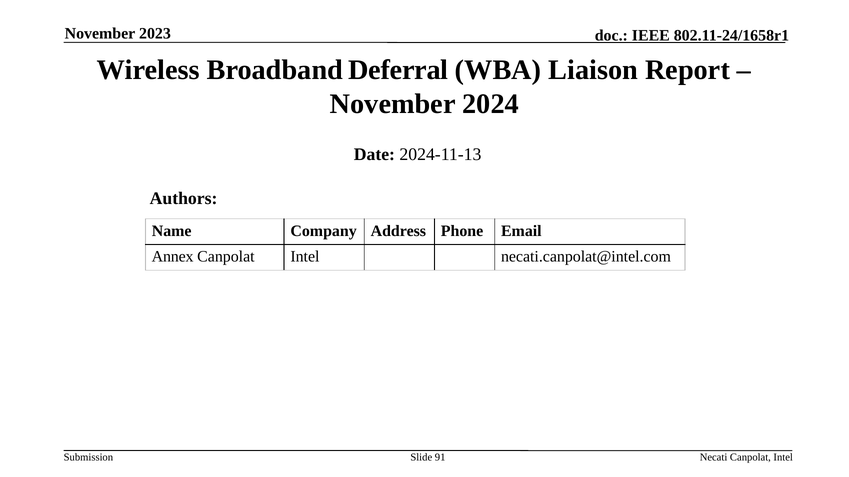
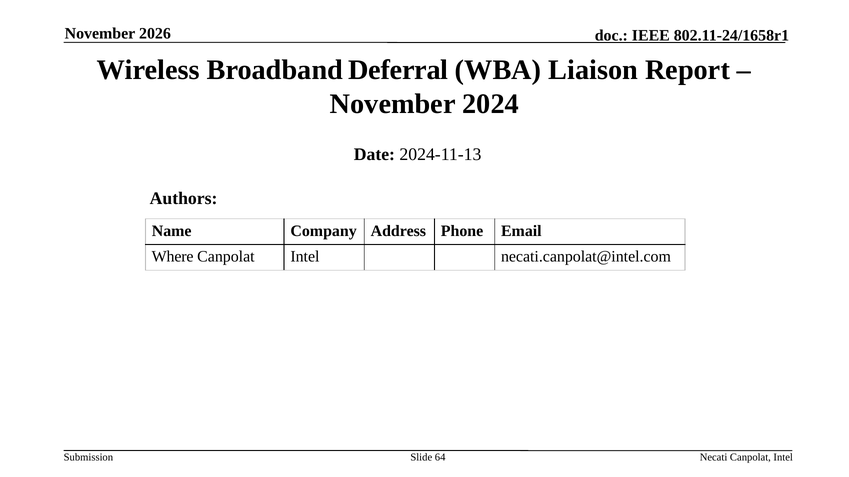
2023: 2023 -> 2026
Annex: Annex -> Where
91: 91 -> 64
